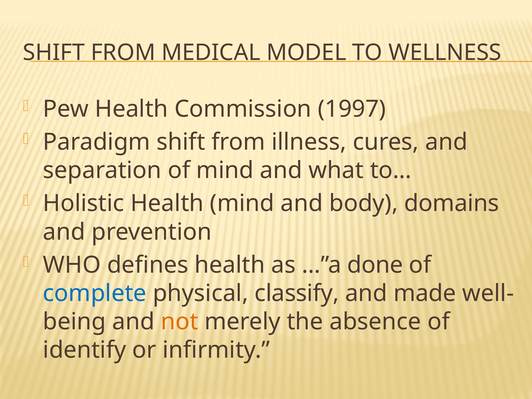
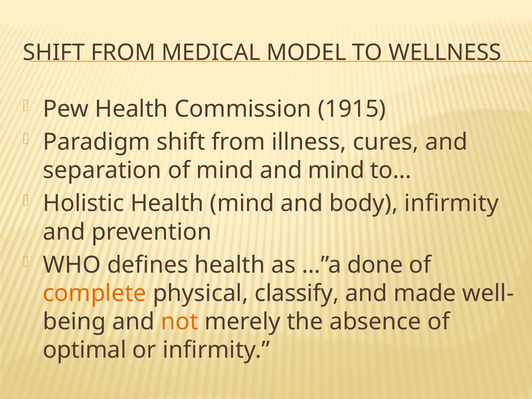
1997: 1997 -> 1915
and what: what -> mind
body domains: domains -> infirmity
complete colour: blue -> orange
identify: identify -> optimal
